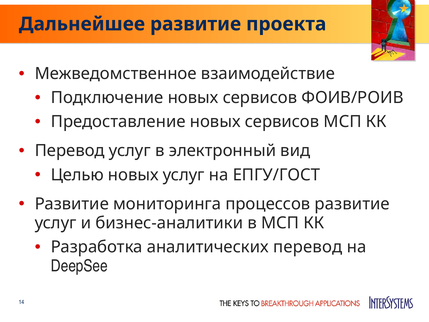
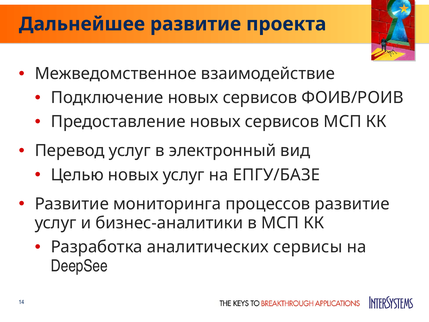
ЕПГУ/ГОСТ: ЕПГУ/ГОСТ -> ЕПГУ/БАЗЕ
аналитических перевод: перевод -> сервисы
